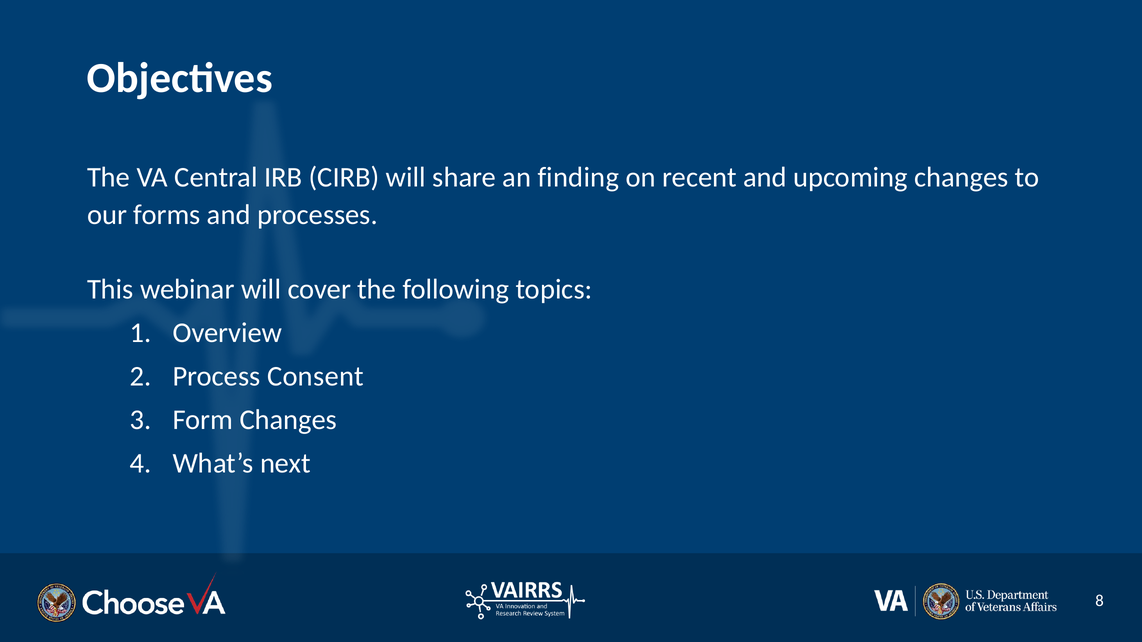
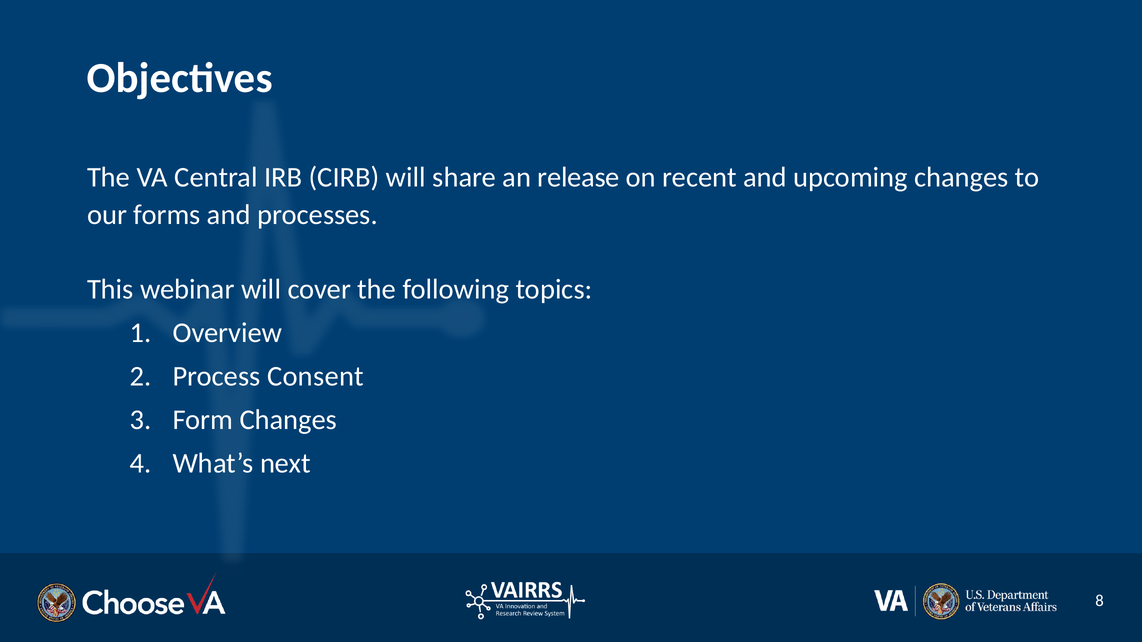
finding: finding -> release
